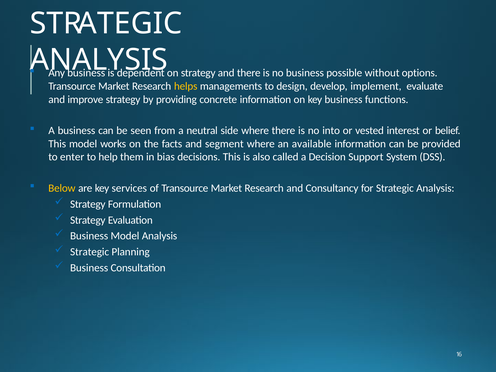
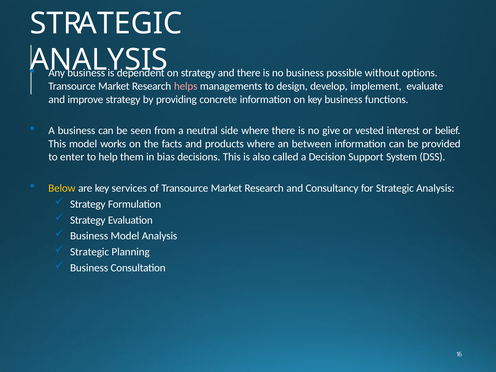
helps colour: yellow -> pink
into: into -> give
segment: segment -> products
available: available -> between
